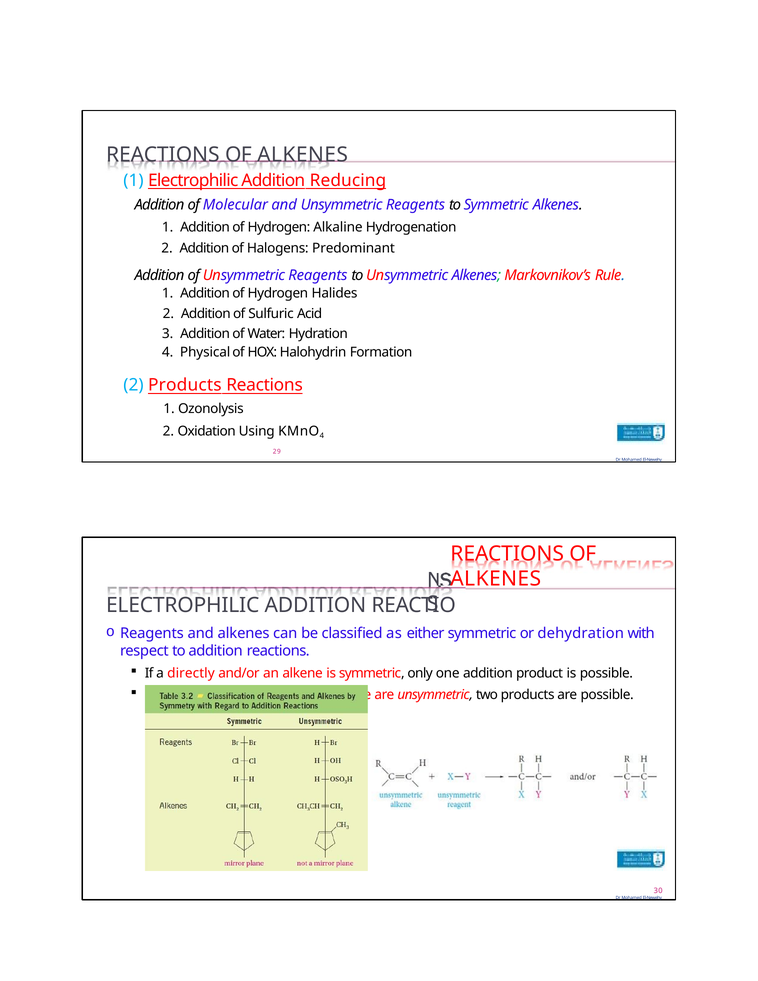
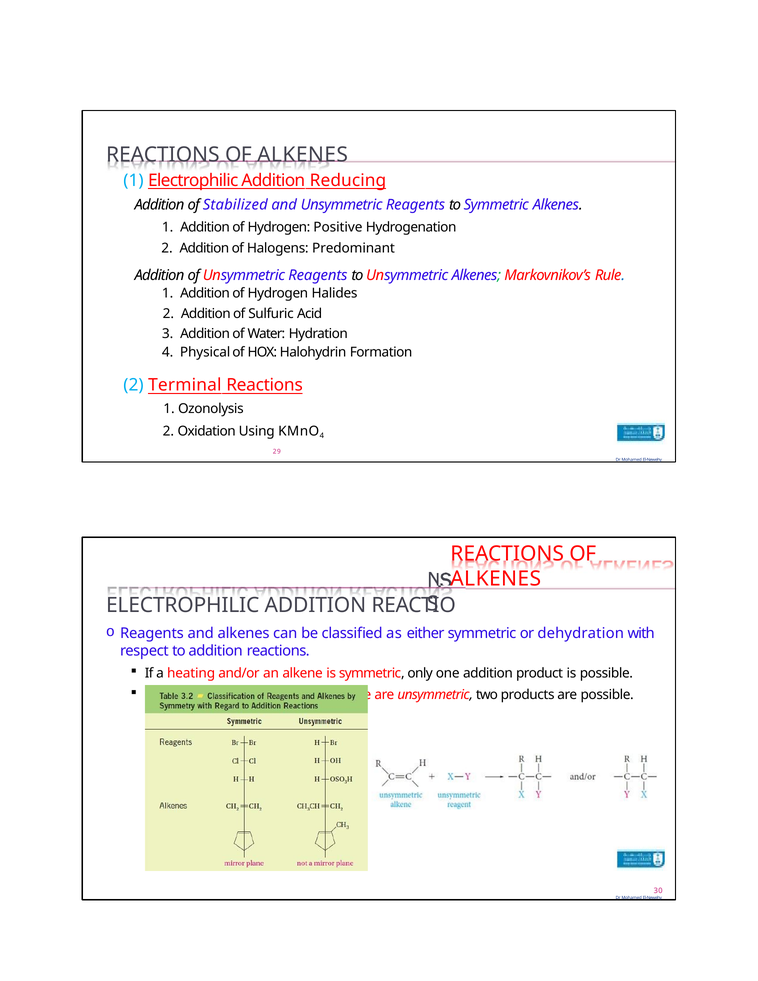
Molecular: Molecular -> Stabilized
Alkaline: Alkaline -> Positive
Products at (185, 385): Products -> Terminal
directly: directly -> heating
